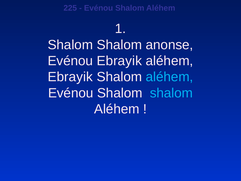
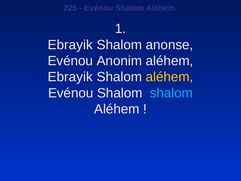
Shalom at (70, 45): Shalom -> Ebrayik
Evénou Ebrayik: Ebrayik -> Anonim
aléhem at (169, 77) colour: light blue -> yellow
